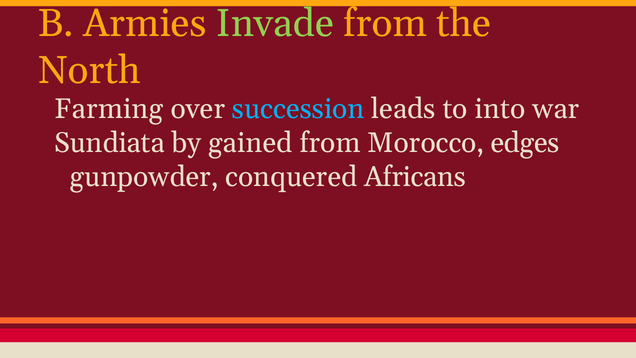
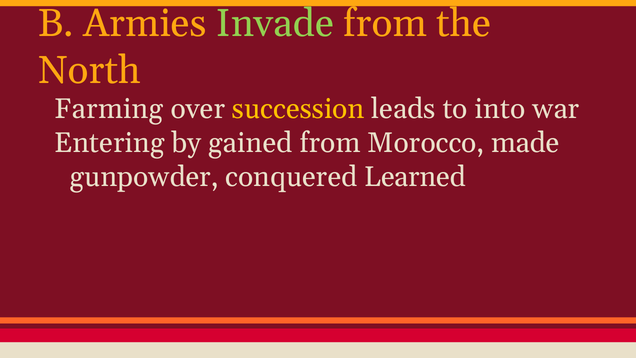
succession colour: light blue -> yellow
Sundiata: Sundiata -> Entering
edges: edges -> made
Africans: Africans -> Learned
